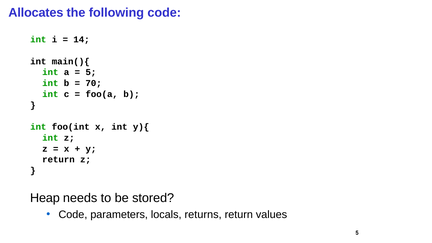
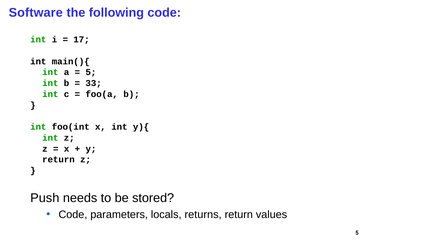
Allocates: Allocates -> Software
14: 14 -> 17
70: 70 -> 33
Heap: Heap -> Push
